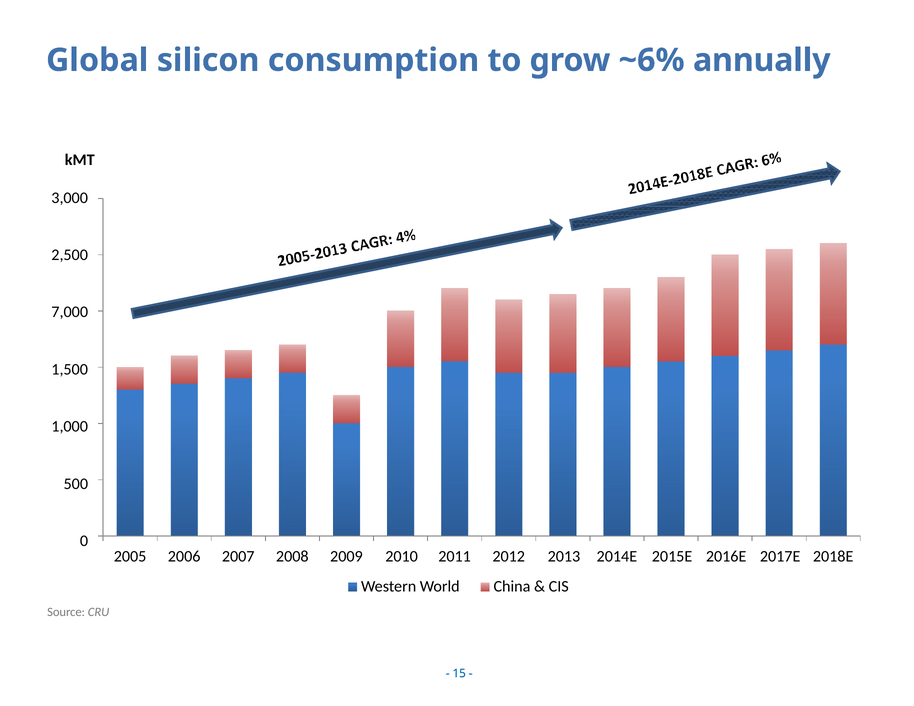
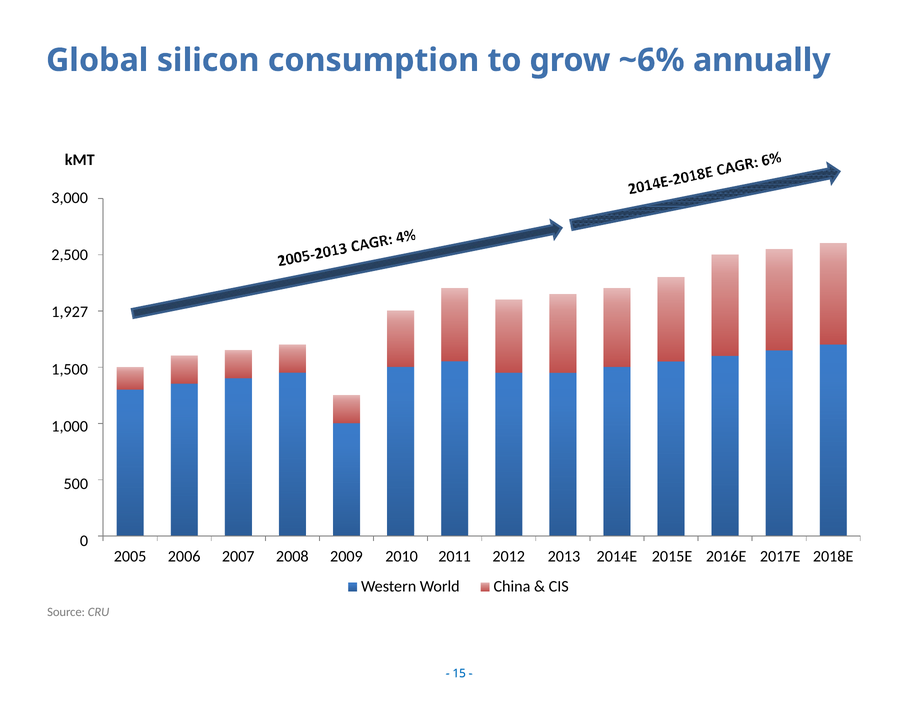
7,000: 7,000 -> 1,927
